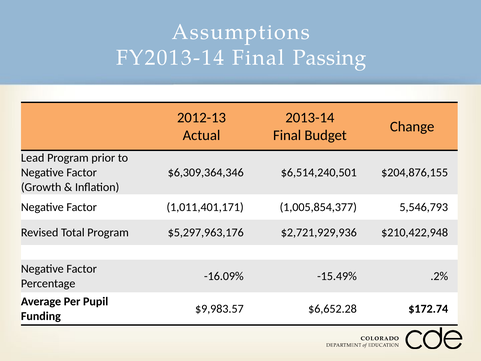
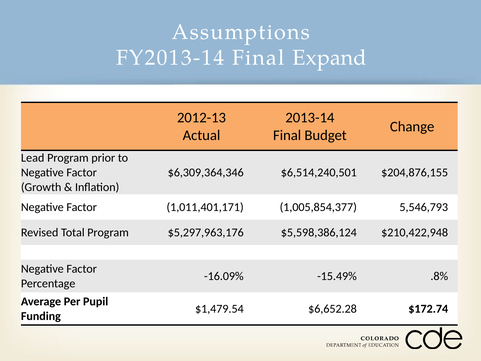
Passing: Passing -> Expand
$2,721,929,936: $2,721,929,936 -> $5,598,386,124
.2%: .2% -> .8%
$9,983.57: $9,983.57 -> $1,479.54
